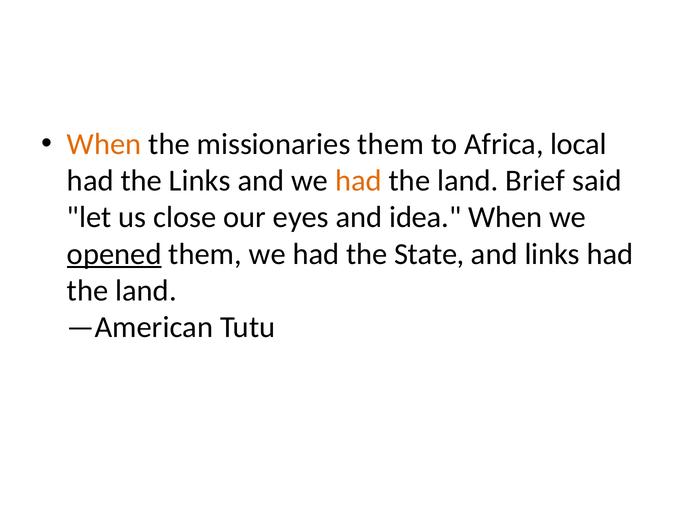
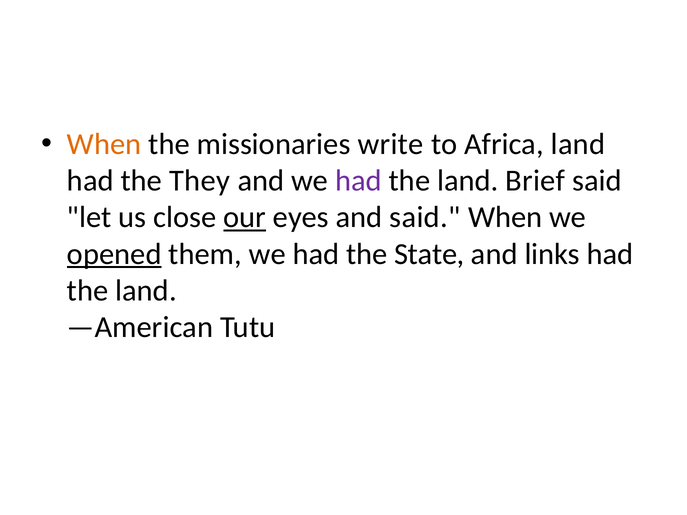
missionaries them: them -> write
Africa local: local -> land
the Links: Links -> They
had at (358, 181) colour: orange -> purple
our underline: none -> present
and idea: idea -> said
